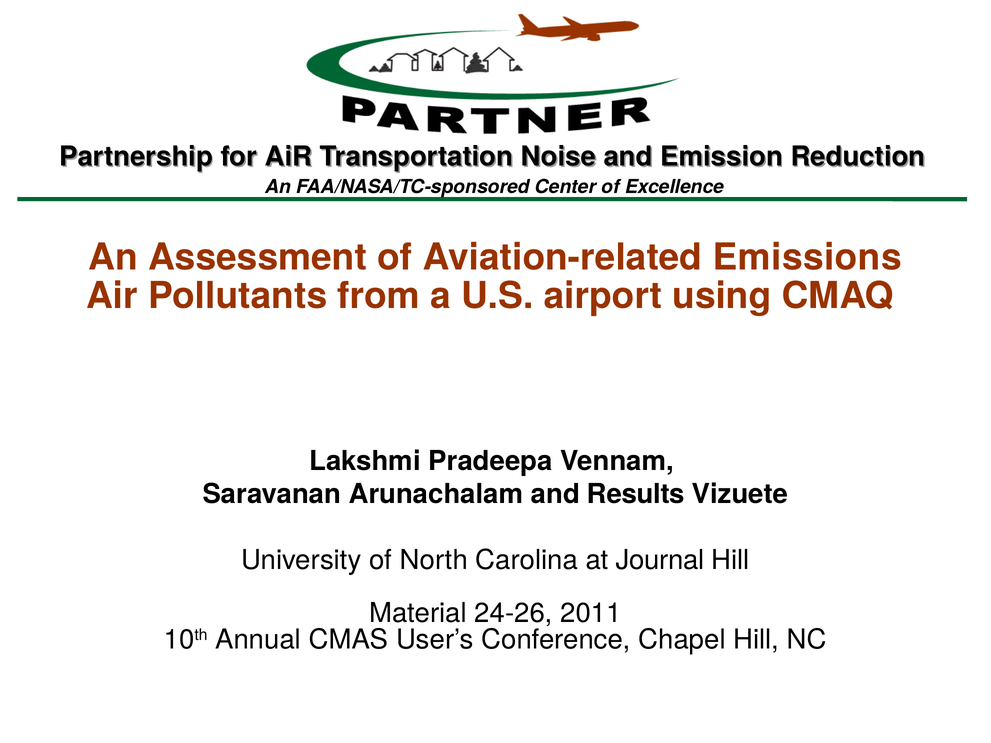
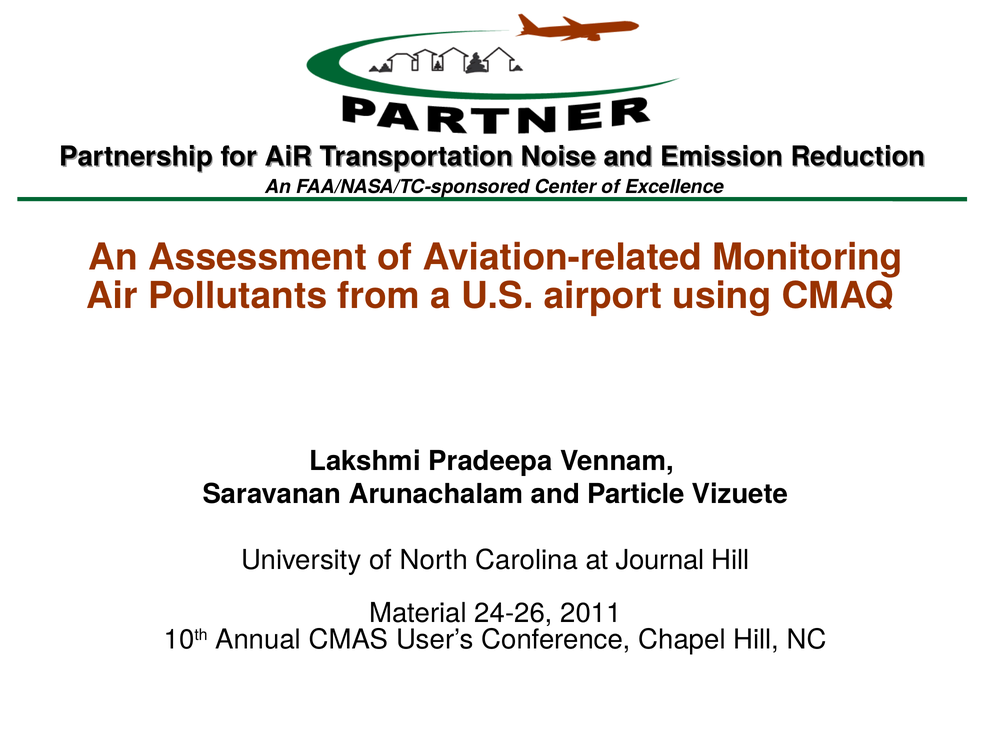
Emissions: Emissions -> Monitoring
Results: Results -> Particle
